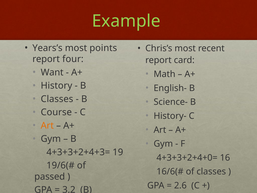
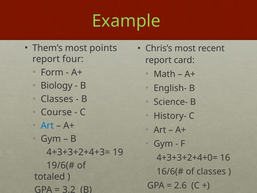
Years’s: Years’s -> Them’s
Want: Want -> Form
History: History -> Biology
Art at (47, 125) colour: orange -> blue
passed: passed -> totaled
